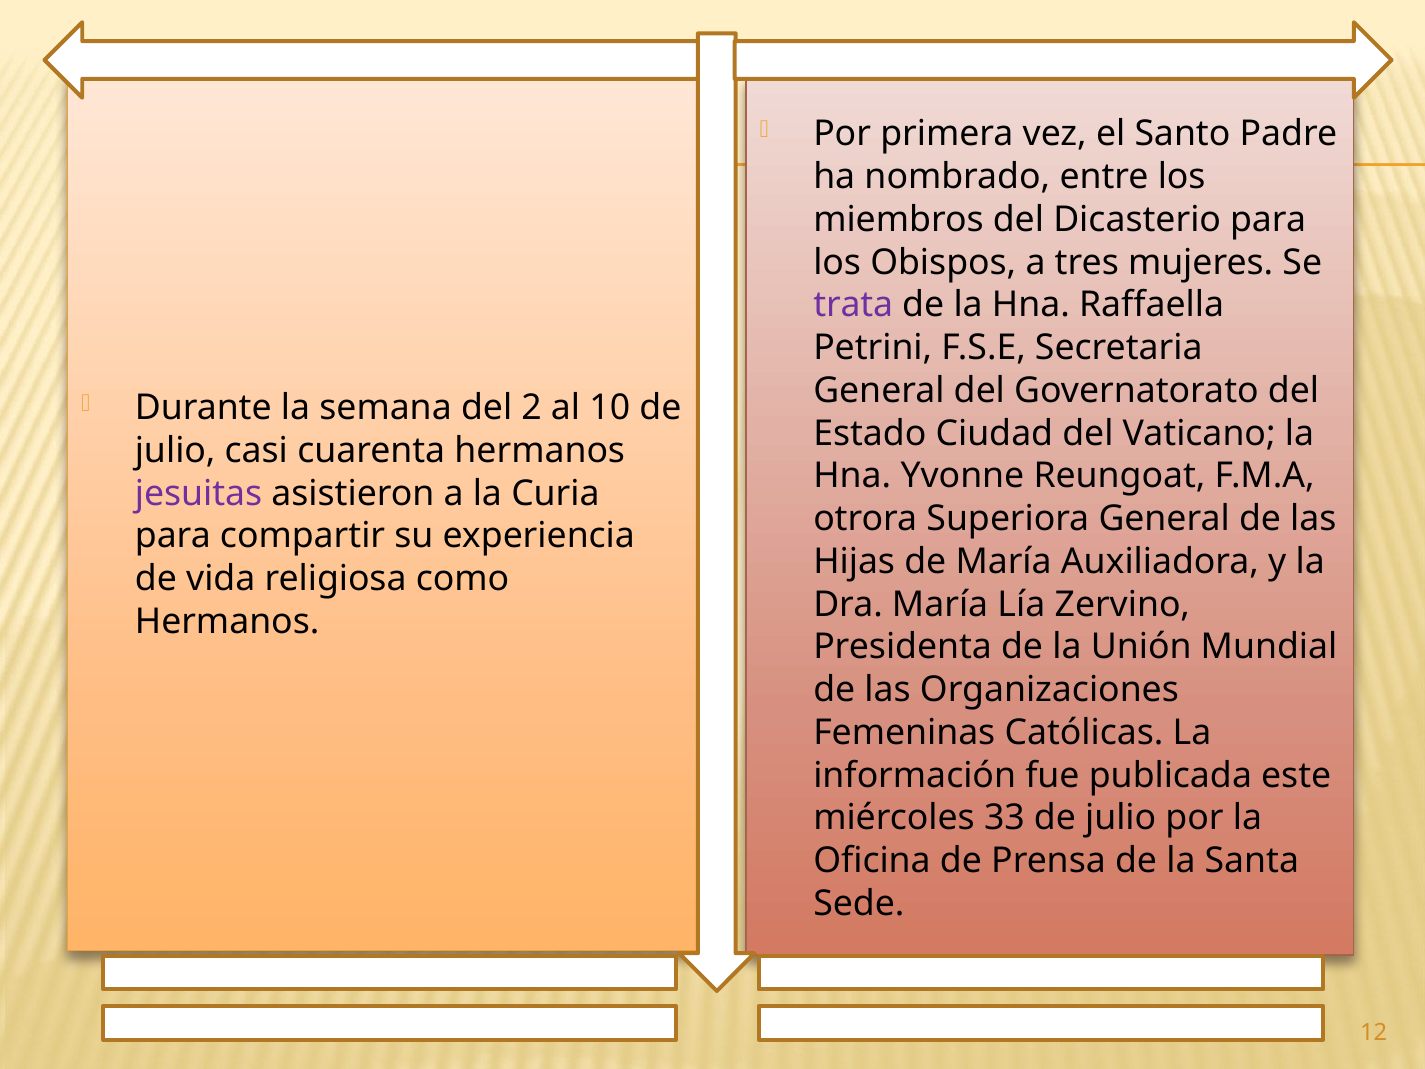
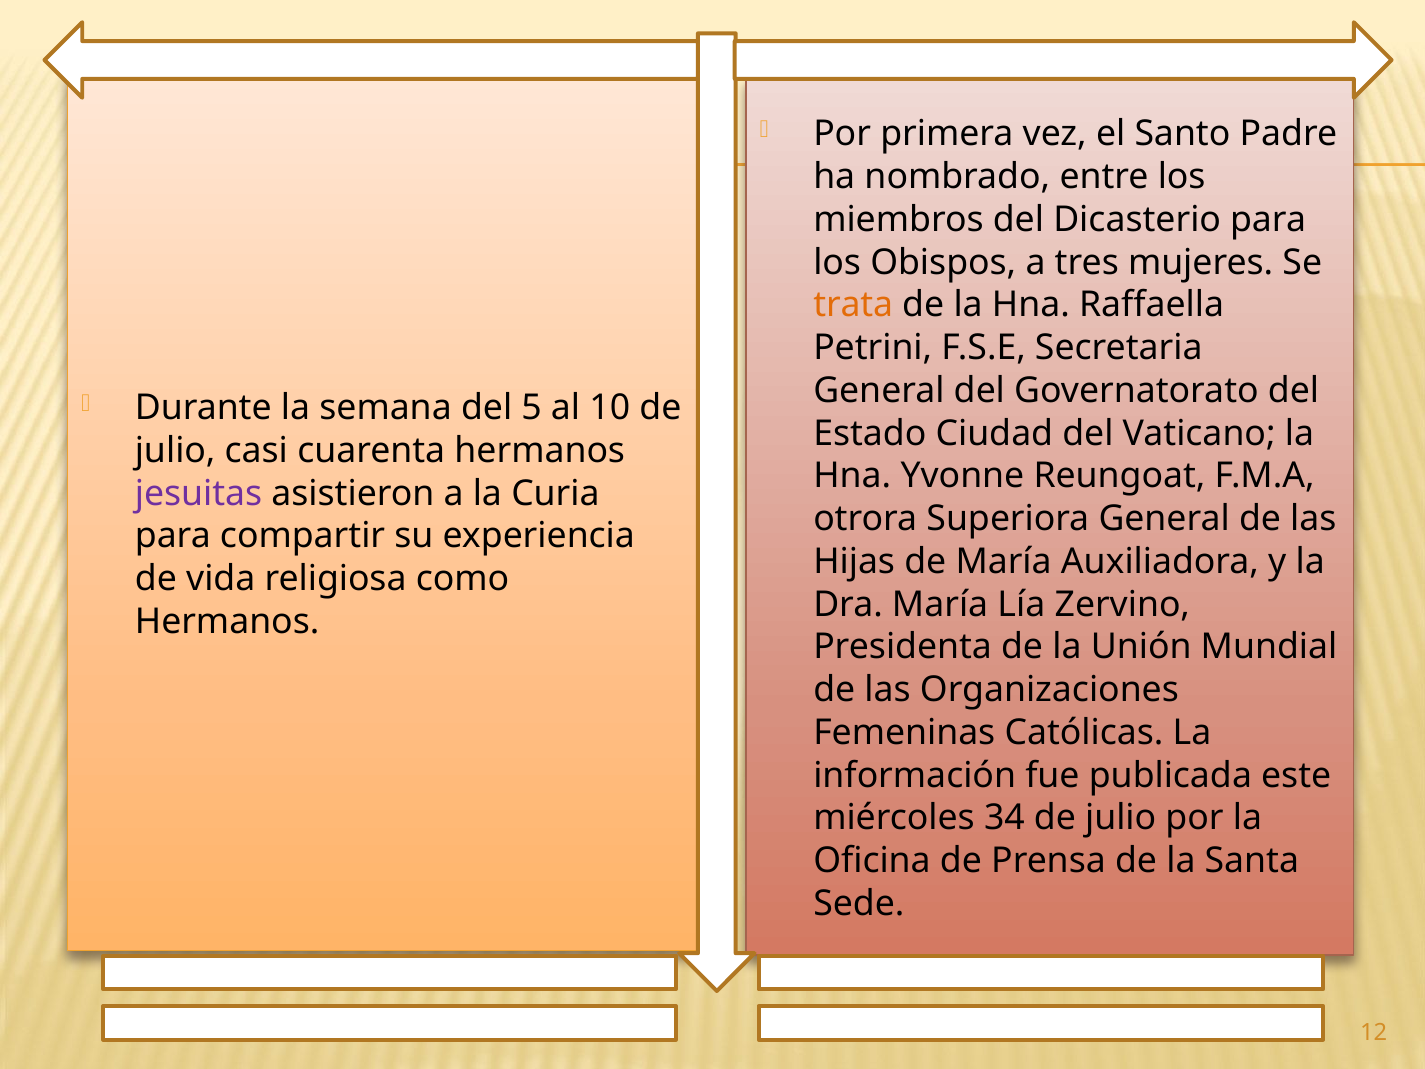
trata colour: purple -> orange
2: 2 -> 5
33: 33 -> 34
